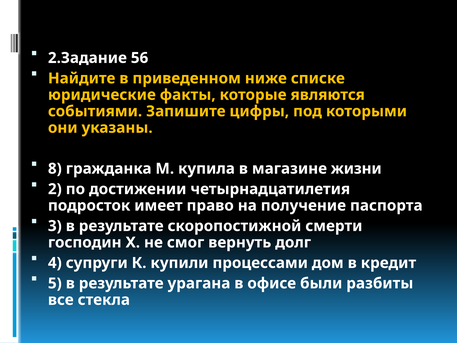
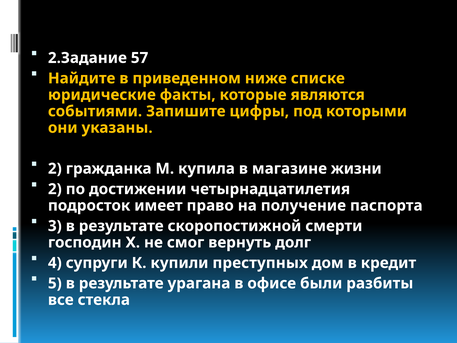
56: 56 -> 57
8 at (55, 169): 8 -> 2
процессами: процессами -> преступных
